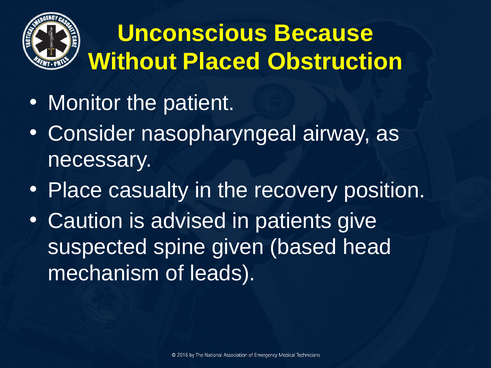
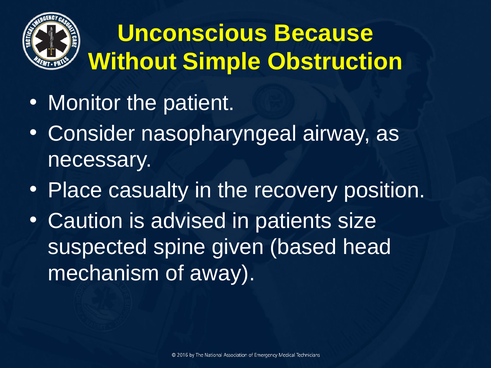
Placed: Placed -> Simple
give: give -> size
leads: leads -> away
